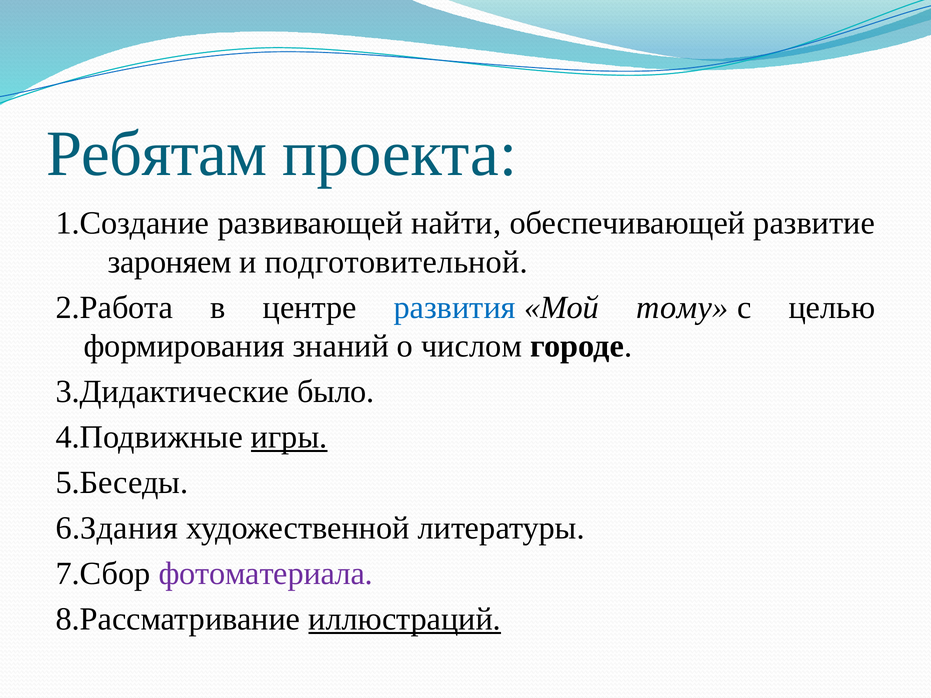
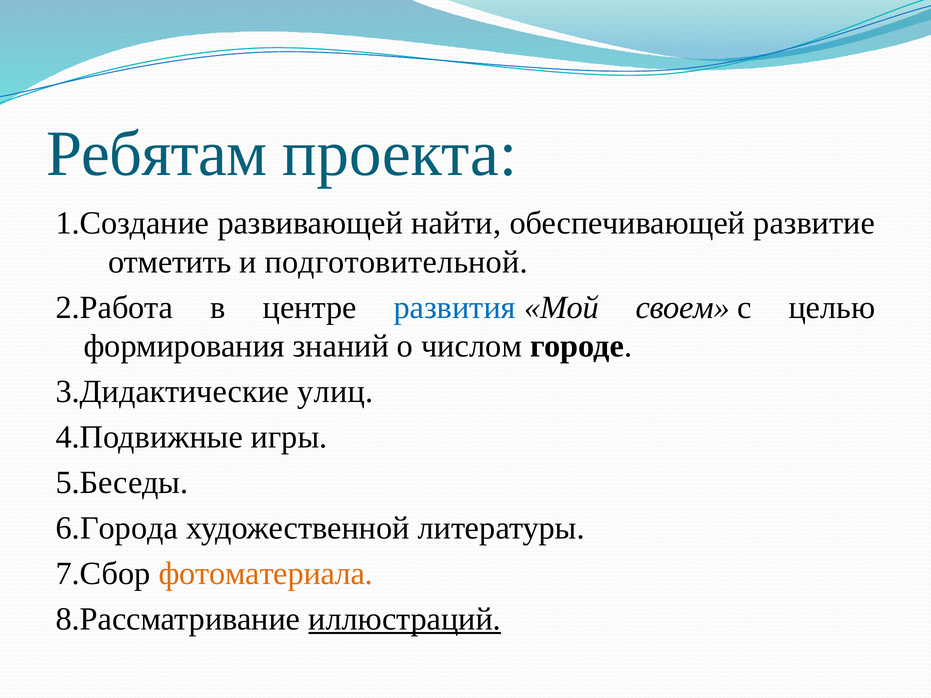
зароняем: зароняем -> отметить
тому: тому -> своем
было: было -> улиц
игры underline: present -> none
6.Здания: 6.Здания -> 6.Города
фотоматериала colour: purple -> orange
